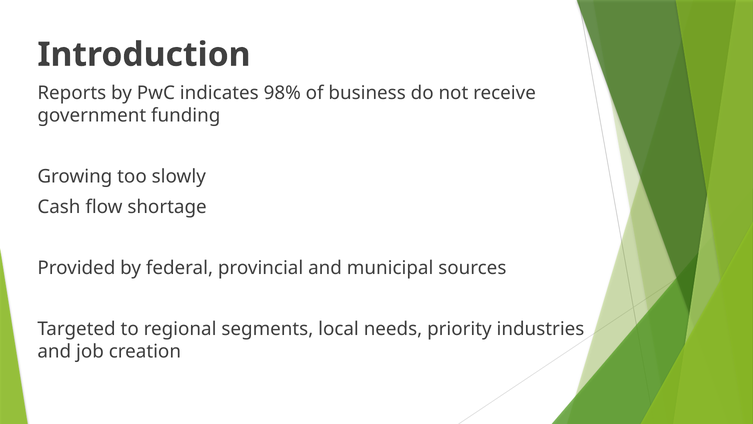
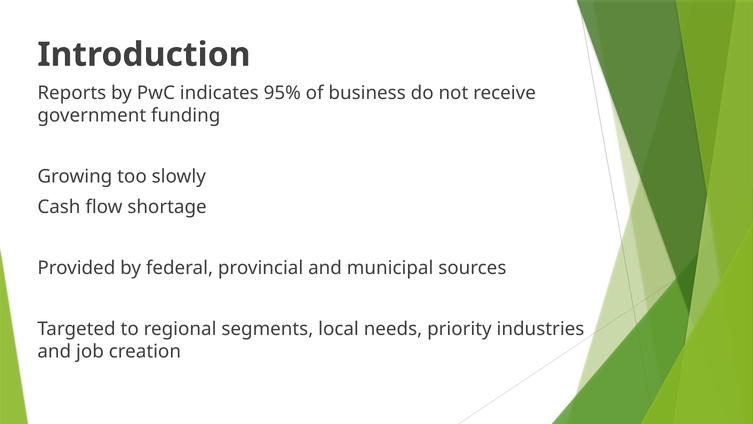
98%: 98% -> 95%
